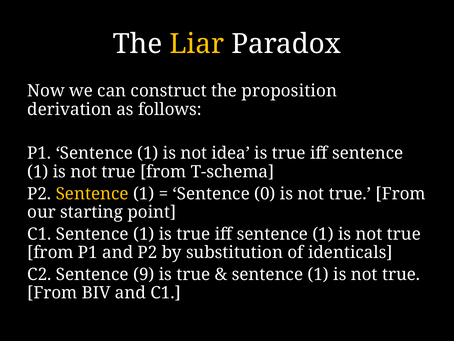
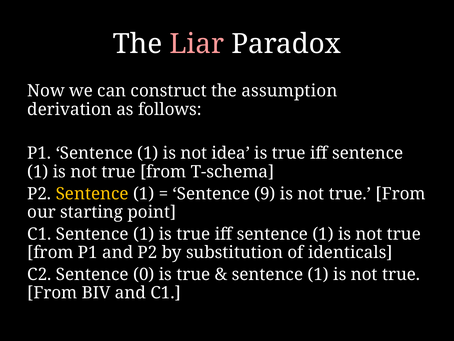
Liar colour: yellow -> pink
proposition: proposition -> assumption
0: 0 -> 9
9: 9 -> 0
